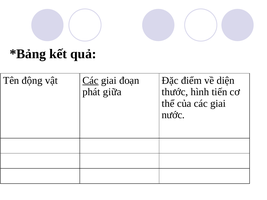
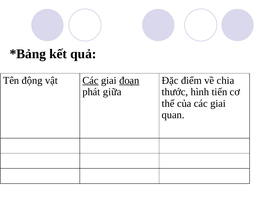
đoạn underline: none -> present
diện: diện -> chia
nước: nước -> quan
